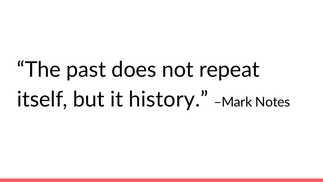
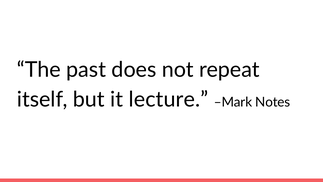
history: history -> lecture
